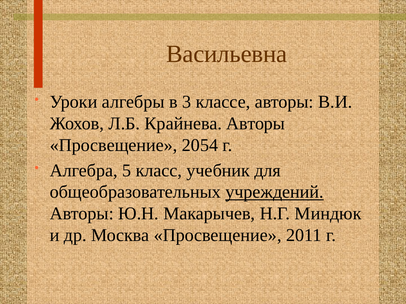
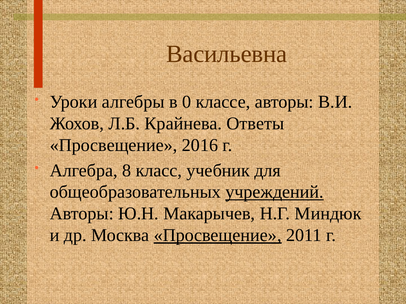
3: 3 -> 0
Крайнева Авторы: Авторы -> Ответы
2054: 2054 -> 2016
5: 5 -> 8
Просвещение at (218, 236) underline: none -> present
